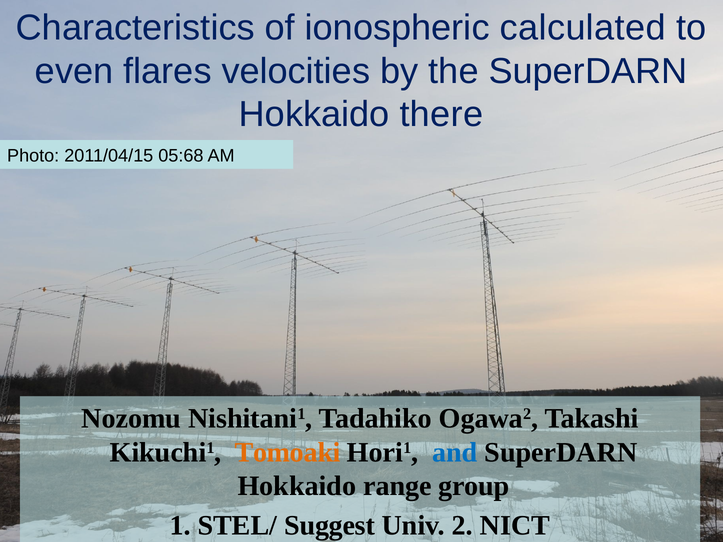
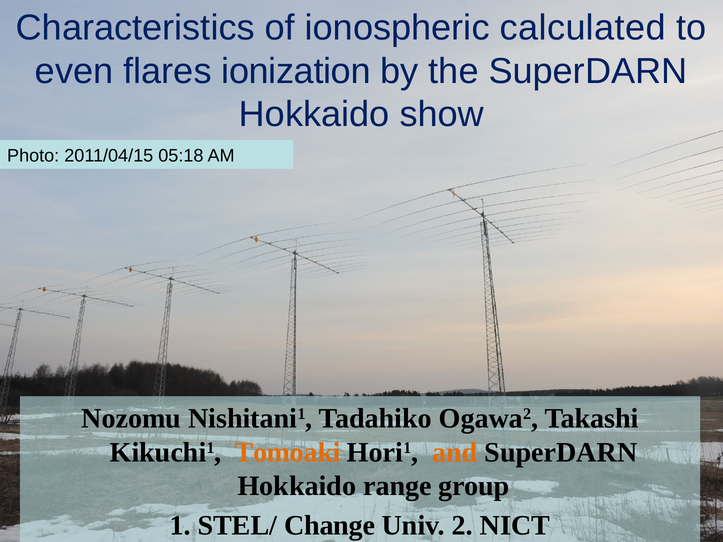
velocities: velocities -> ionization
there: there -> show
05:68: 05:68 -> 05:18
and colour: blue -> orange
Suggest: Suggest -> Change
